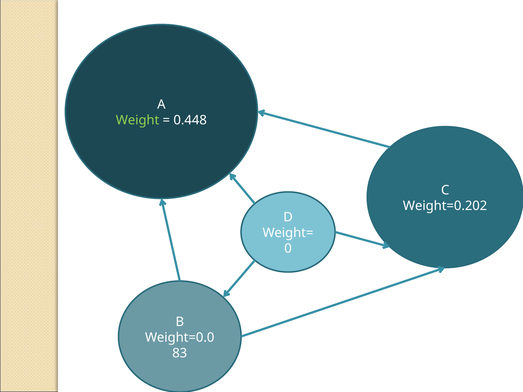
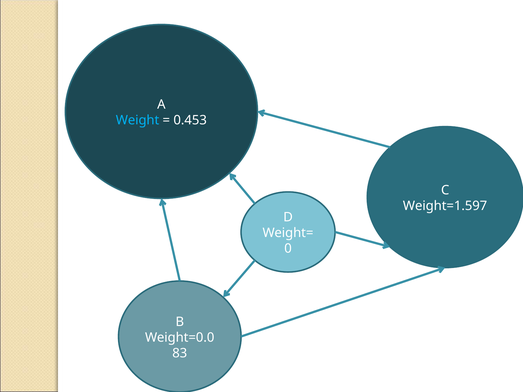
Weight colour: light green -> light blue
0.448: 0.448 -> 0.453
Weight=0.202: Weight=0.202 -> Weight=1.597
